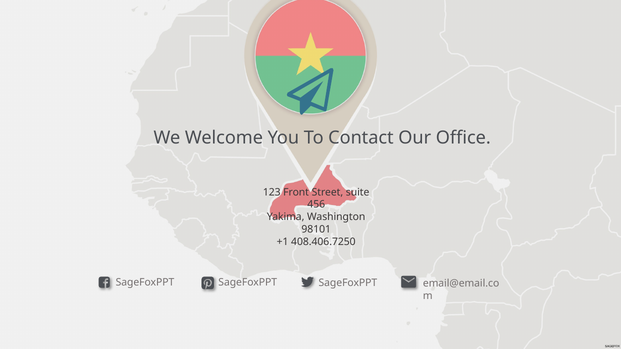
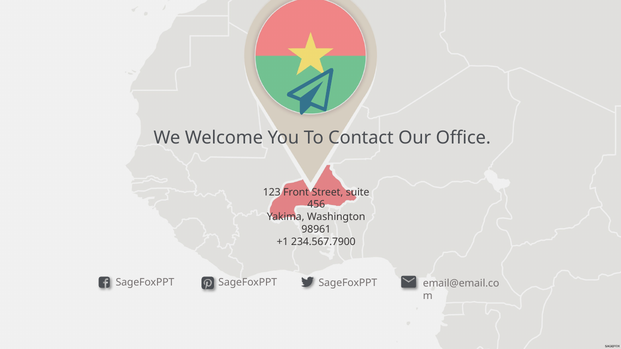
98101: 98101 -> 98961
408.406.7250: 408.406.7250 -> 234.567.7900
